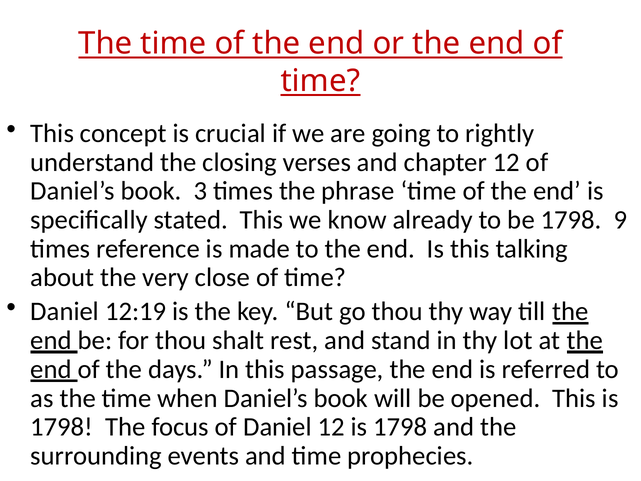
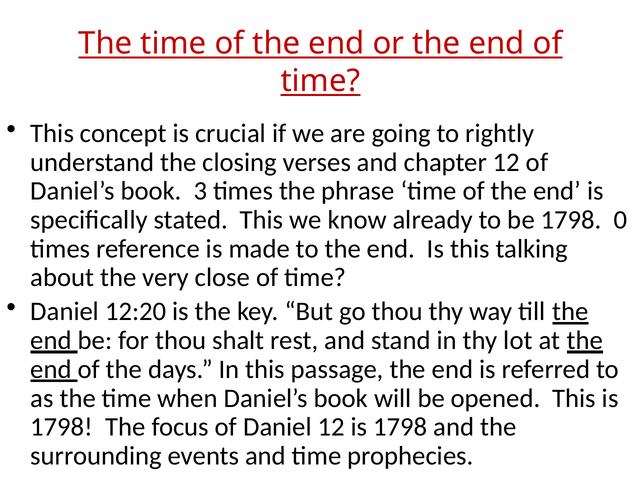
9: 9 -> 0
12:19: 12:19 -> 12:20
